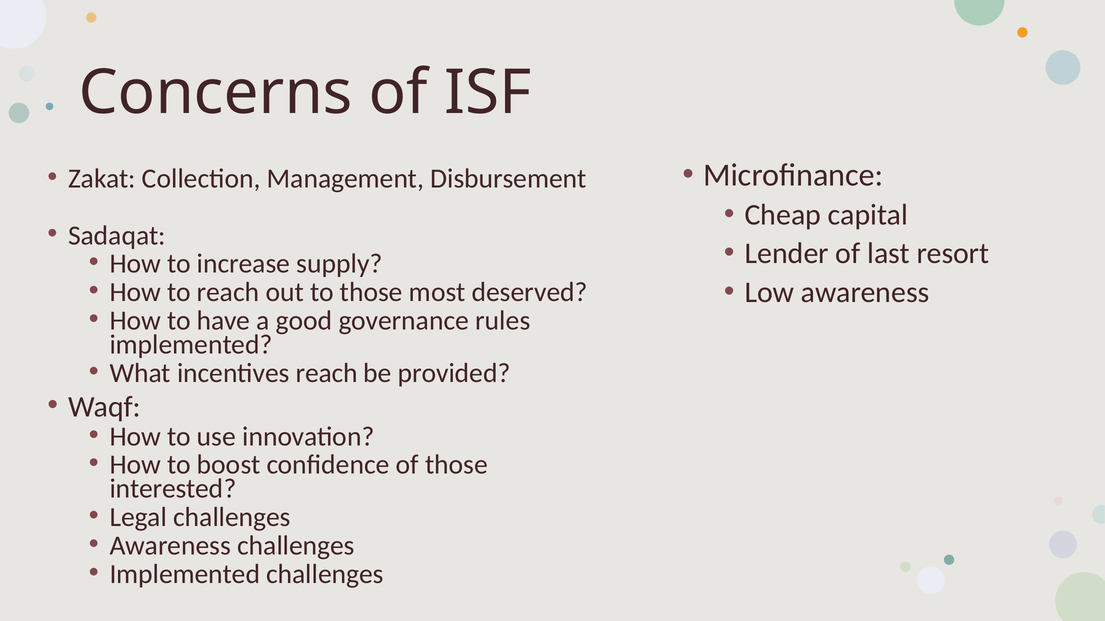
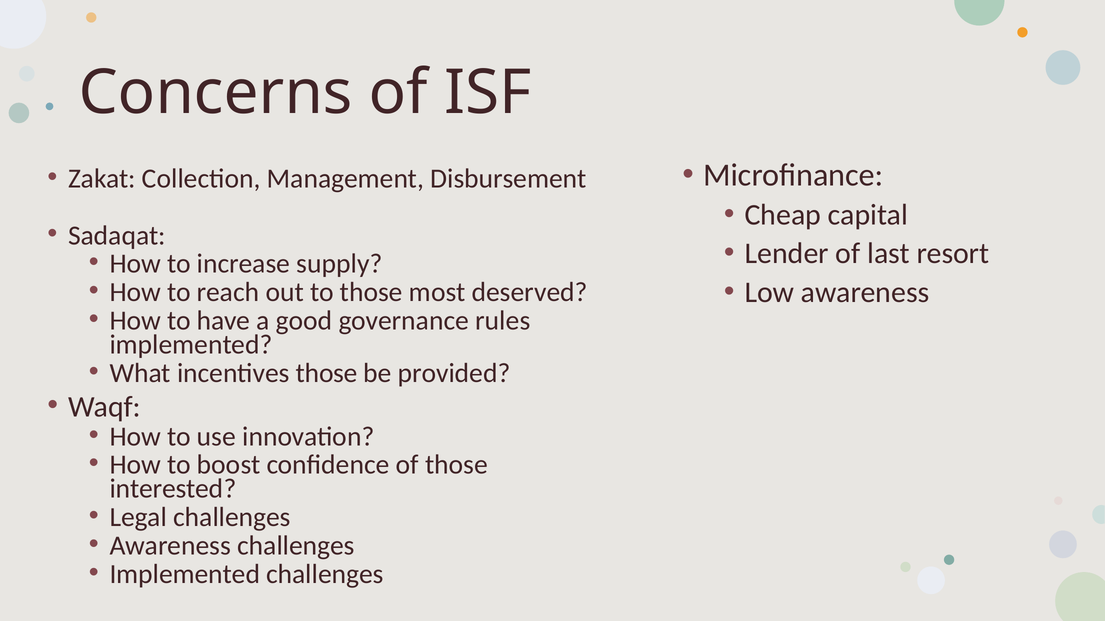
incentives reach: reach -> those
